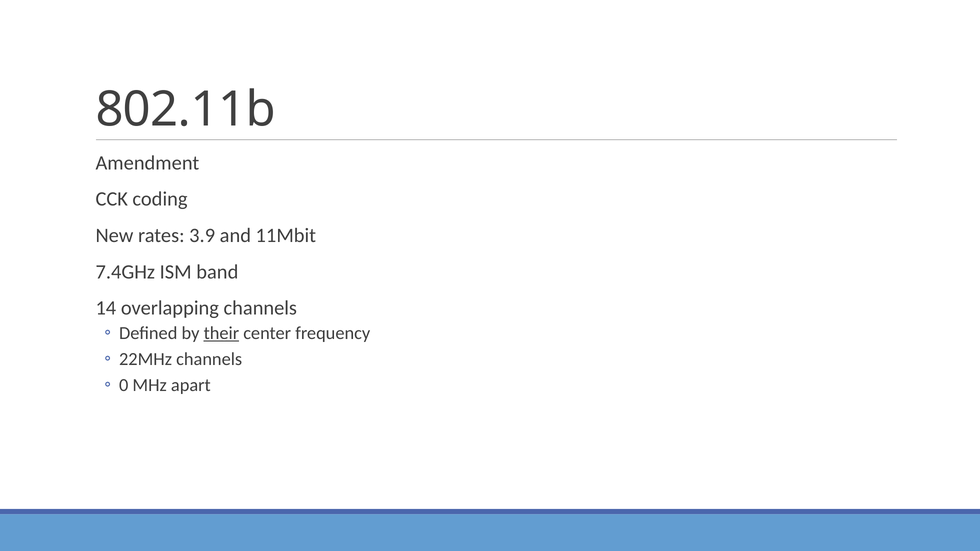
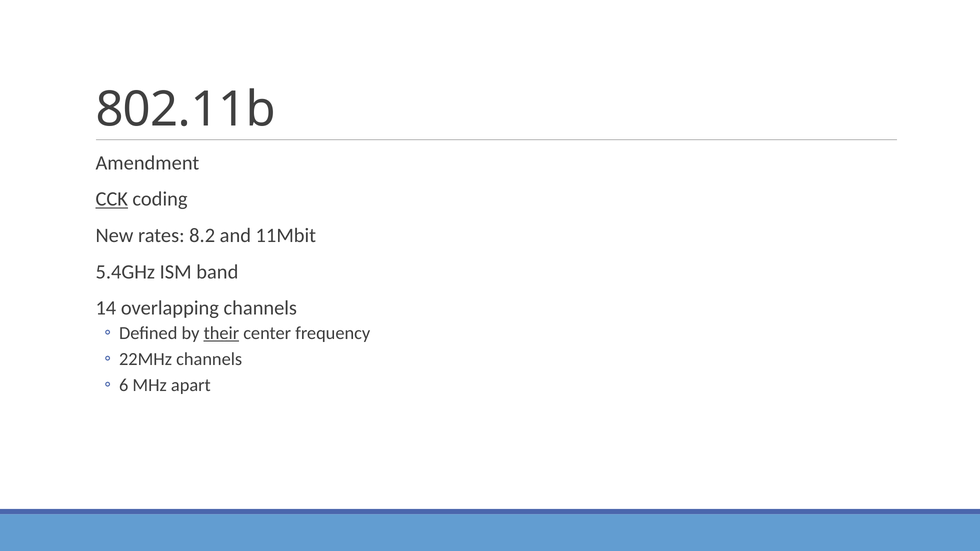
CCK underline: none -> present
3.9: 3.9 -> 8.2
7.4GHz: 7.4GHz -> 5.4GHz
0: 0 -> 6
